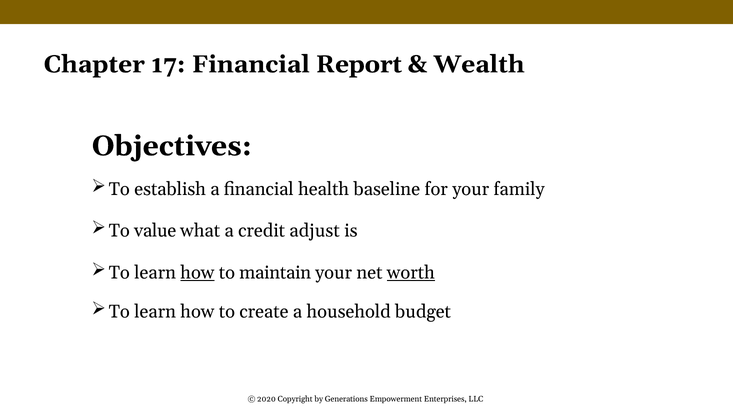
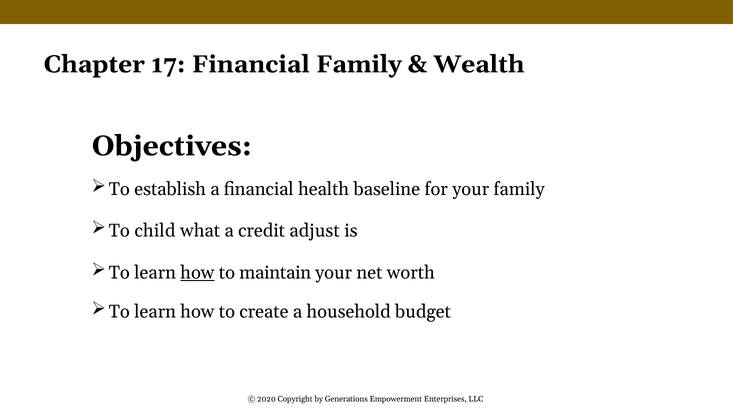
Financial Report: Report -> Family
value: value -> child
worth underline: present -> none
